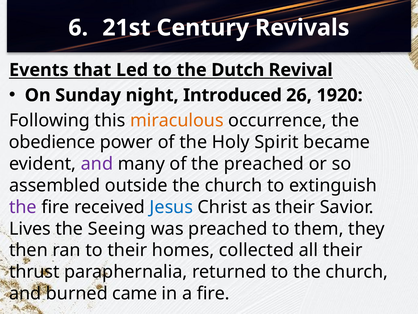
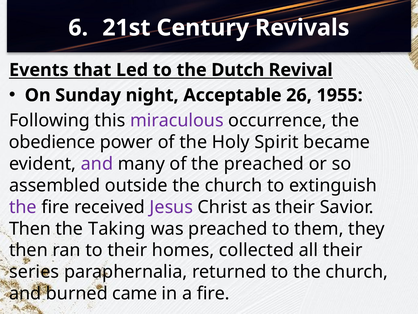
Introduced: Introduced -> Acceptable
1920: 1920 -> 1955
miraculous colour: orange -> purple
Jesus colour: blue -> purple
Lives at (30, 228): Lives -> Then
Seeing: Seeing -> Taking
thrust: thrust -> series
